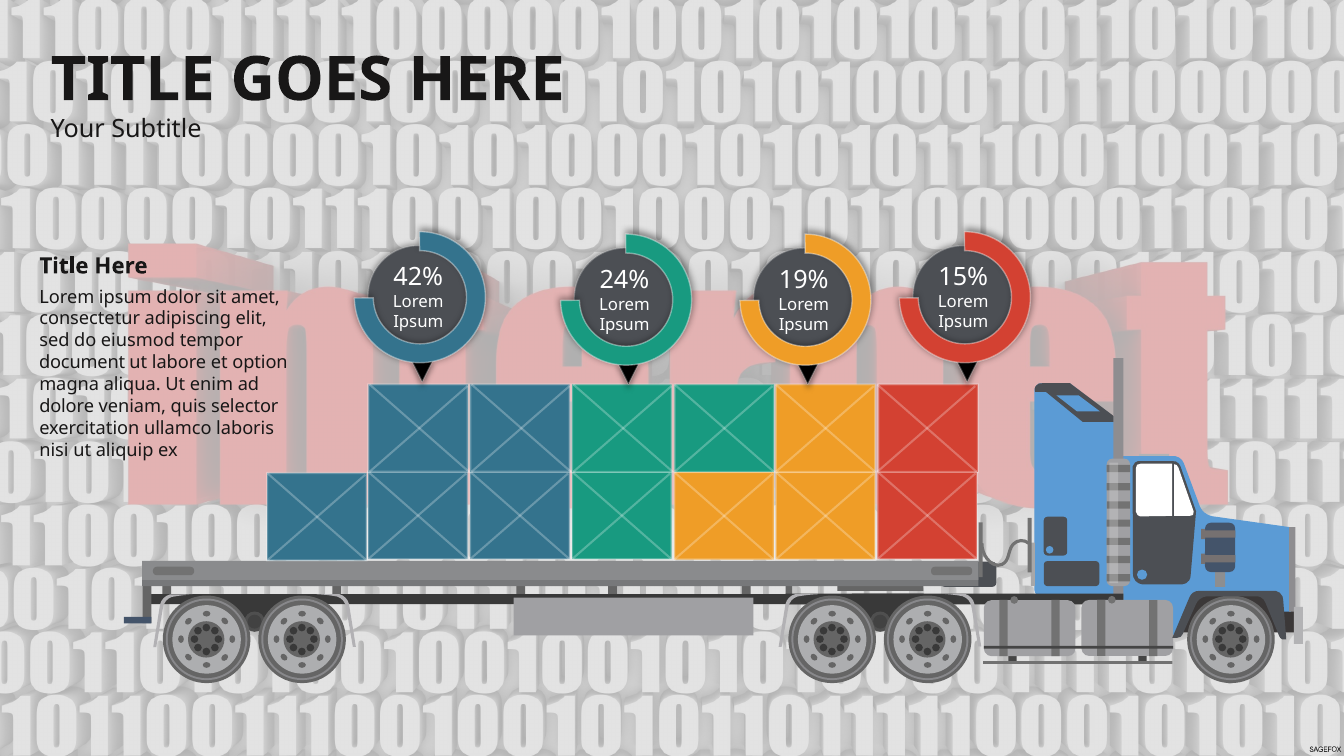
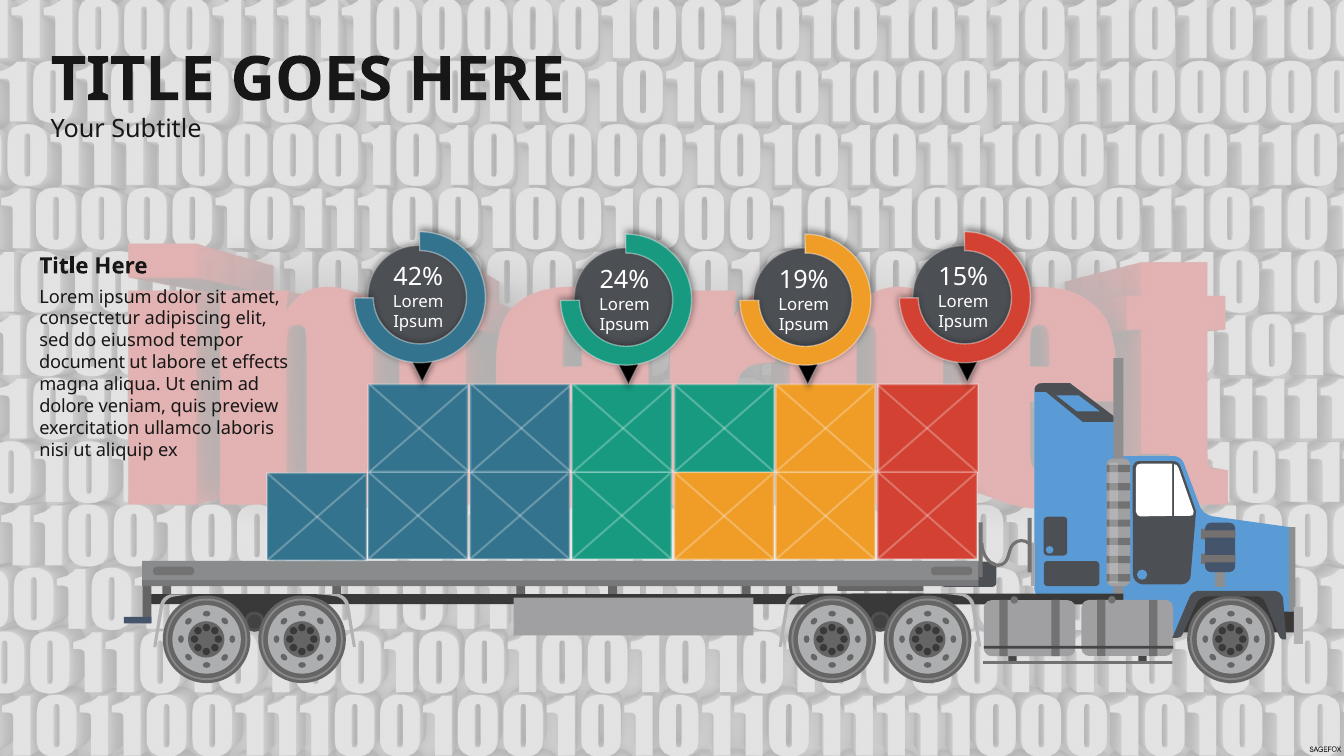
option: option -> effects
selector: selector -> preview
